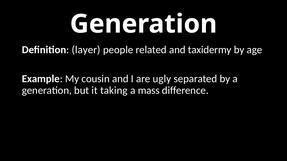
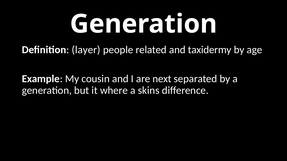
ugly: ugly -> next
taking: taking -> where
mass: mass -> skins
